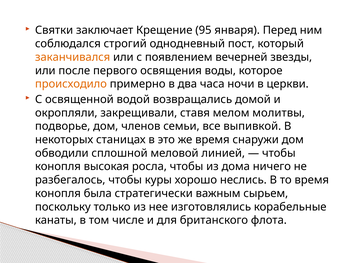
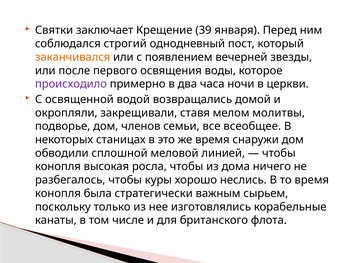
95: 95 -> 39
происходило colour: orange -> purple
выпивкой: выпивкой -> всеобщее
